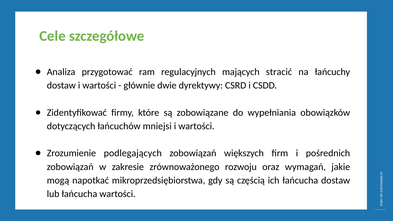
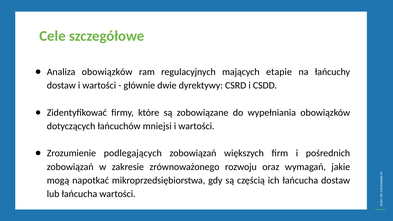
Analiza przygotować: przygotować -> obowiązków
stracić: stracić -> etapie
